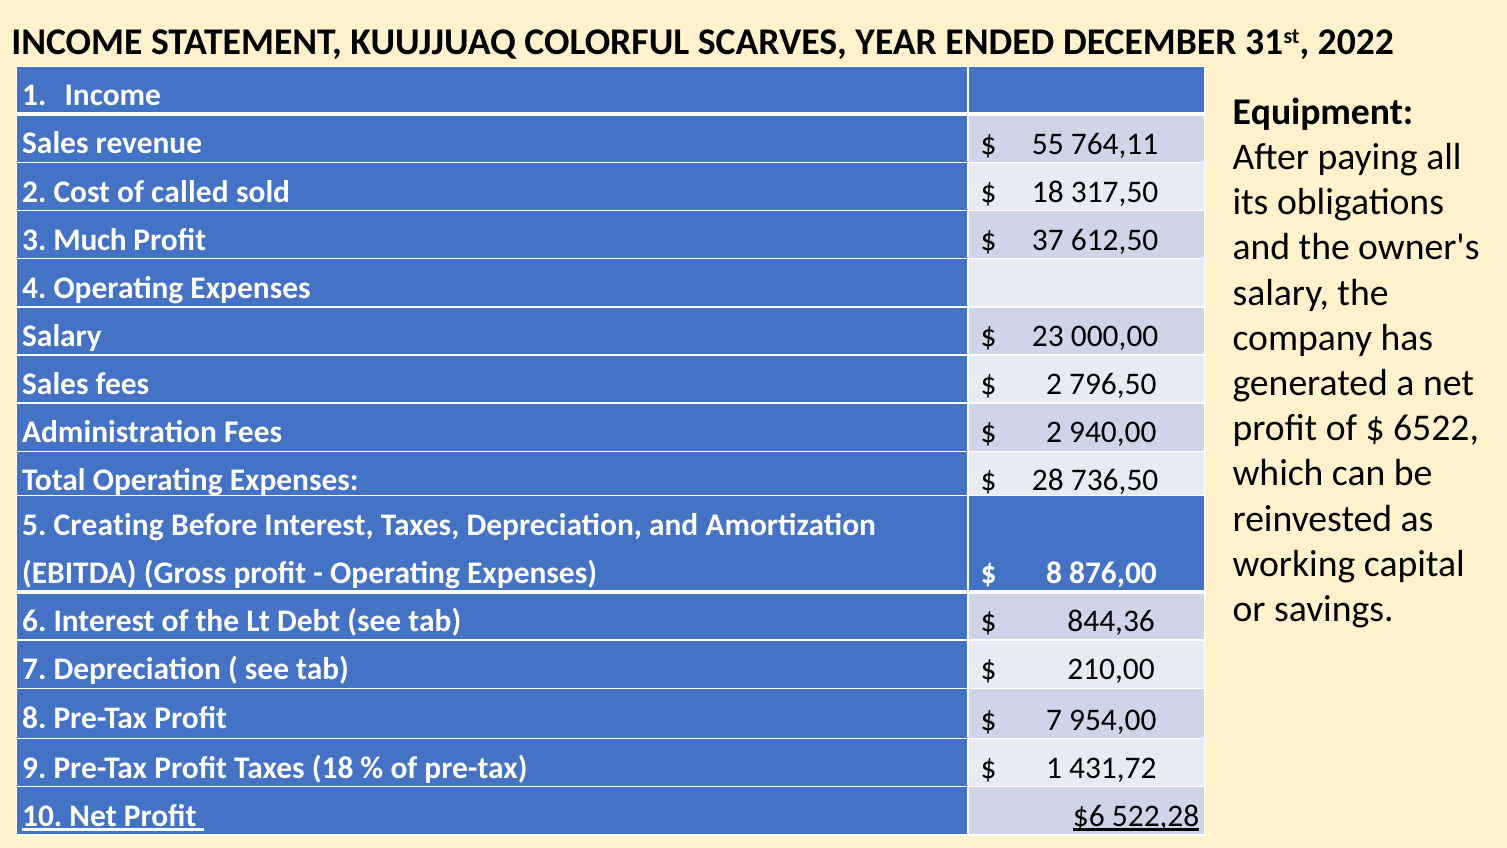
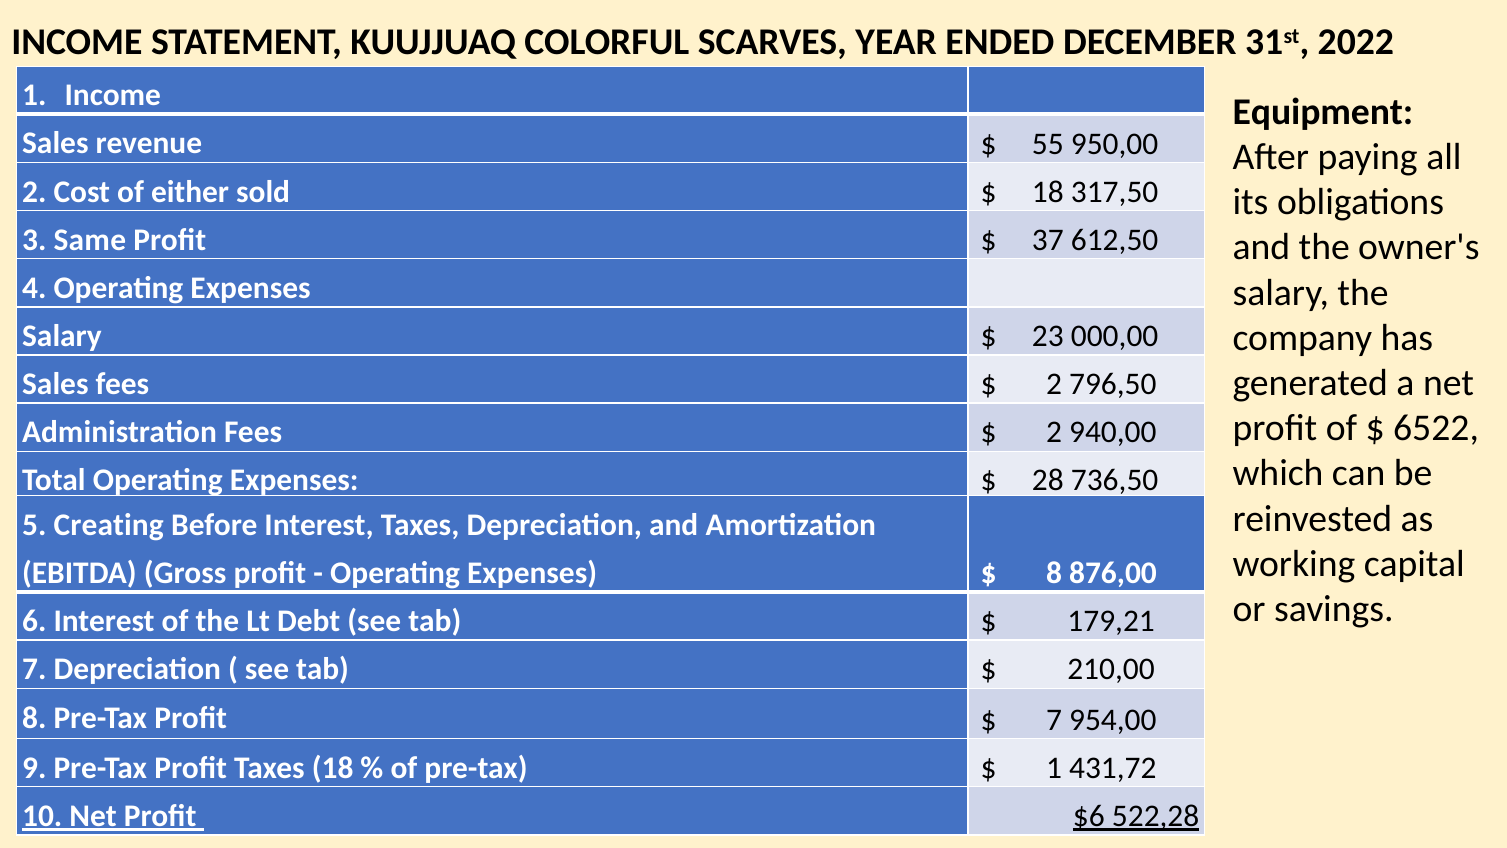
764,11: 764,11 -> 950,00
called: called -> either
Much: Much -> Same
844,36: 844,36 -> 179,21
